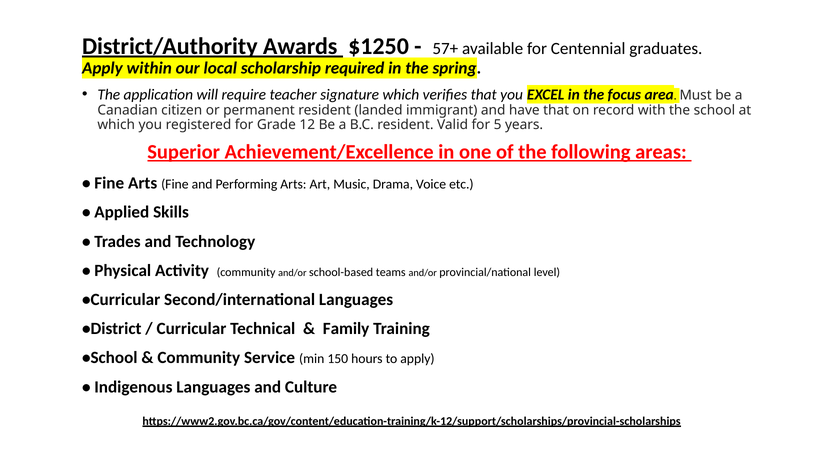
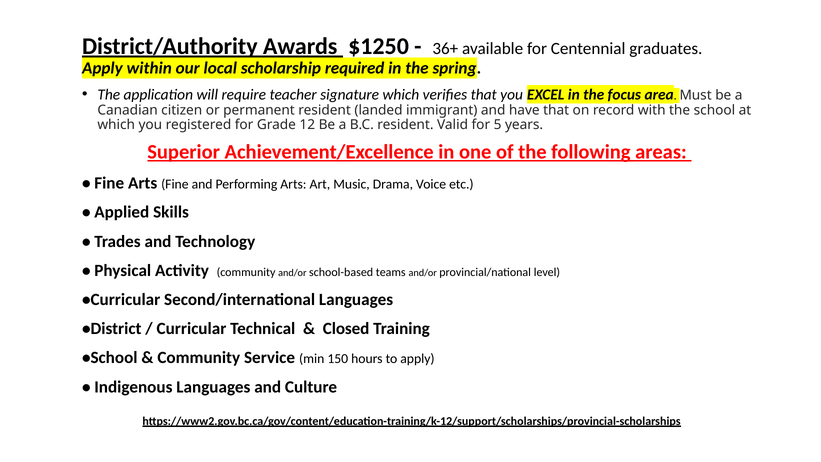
57+: 57+ -> 36+
Family: Family -> Closed
